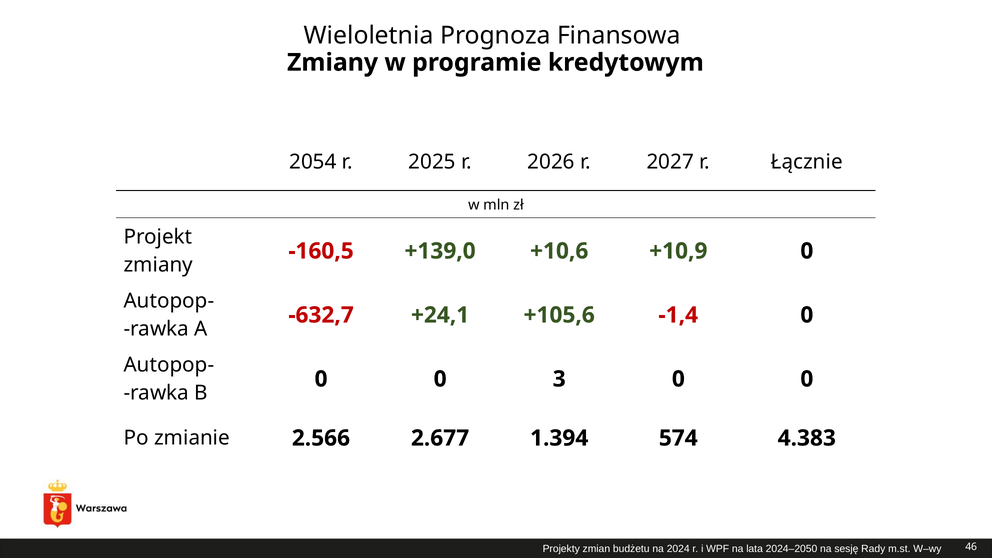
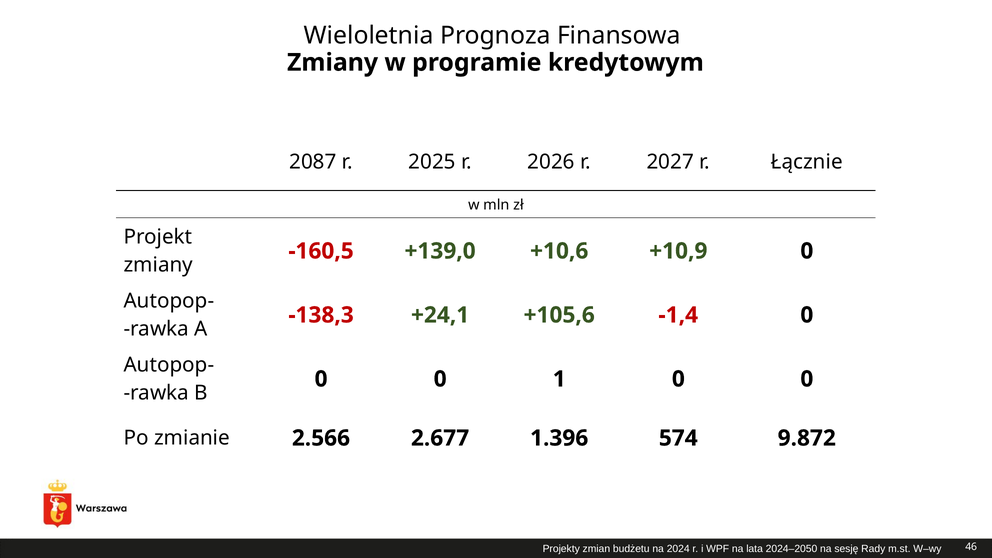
2054: 2054 -> 2087
-632,7: -632,7 -> -138,3
3: 3 -> 1
1.394: 1.394 -> 1.396
4.383: 4.383 -> 9.872
